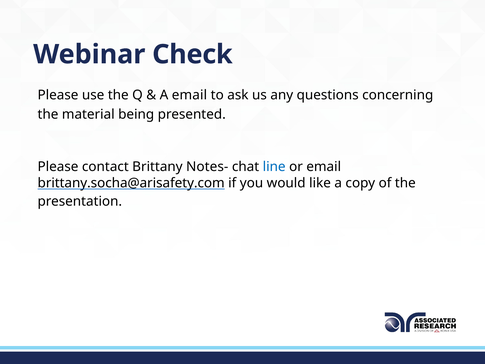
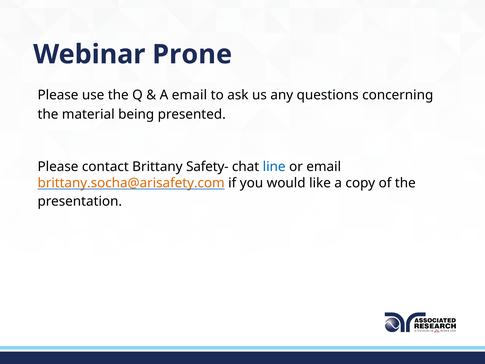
Check: Check -> Prone
Notes-: Notes- -> Safety-
brittany.socha@arisafety.com colour: black -> orange
